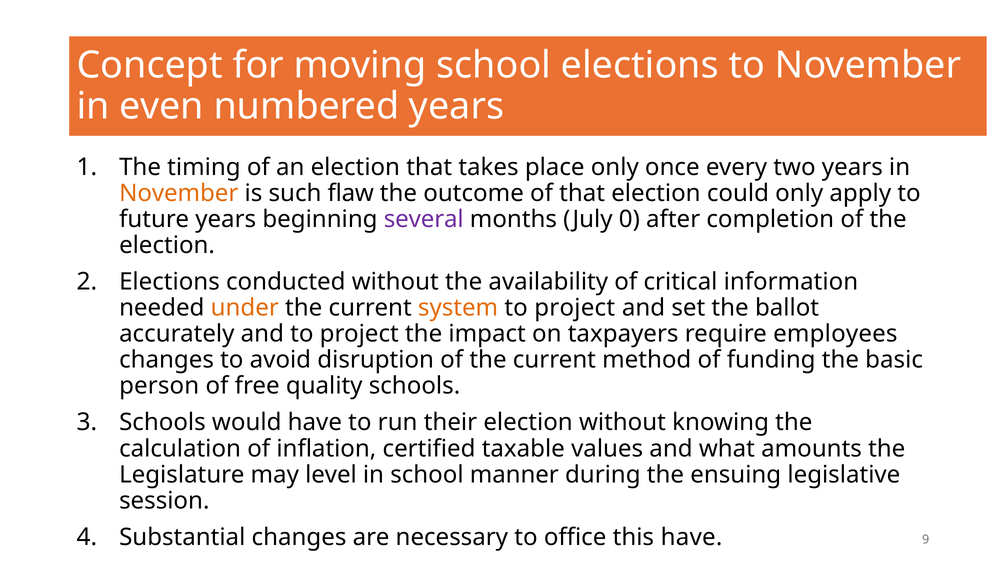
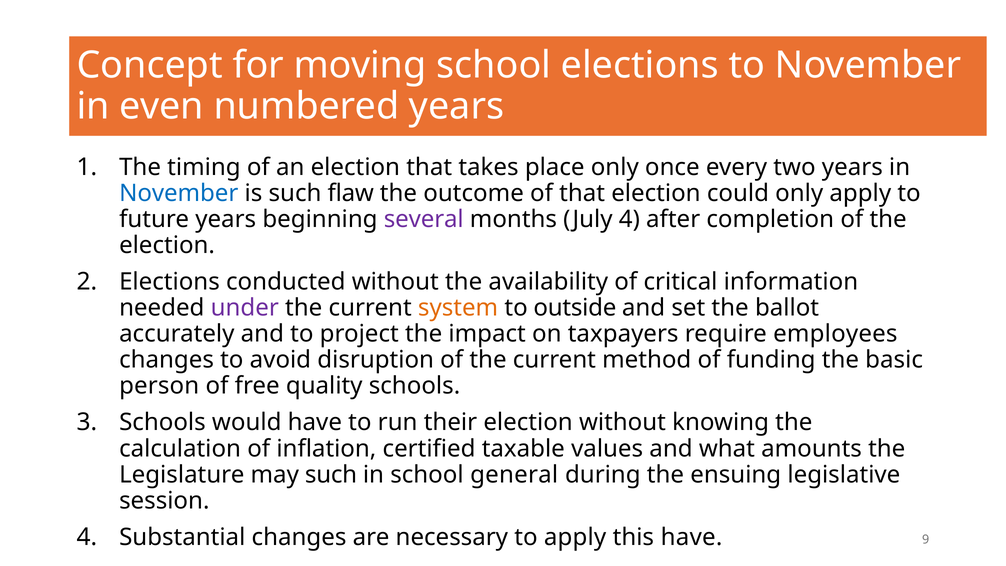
November at (179, 193) colour: orange -> blue
July 0: 0 -> 4
under colour: orange -> purple
project at (575, 308): project -> outside
may level: level -> such
manner: manner -> general
to office: office -> apply
